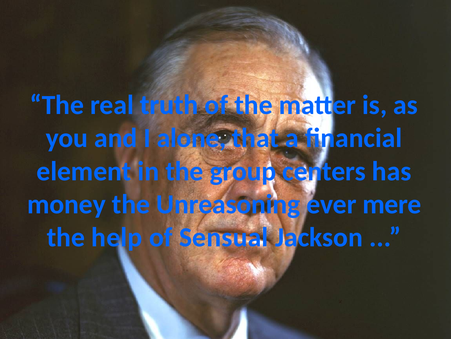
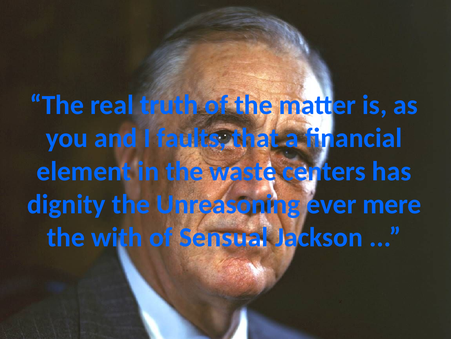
alone: alone -> faults
group: group -> waste
money: money -> dignity
help: help -> with
